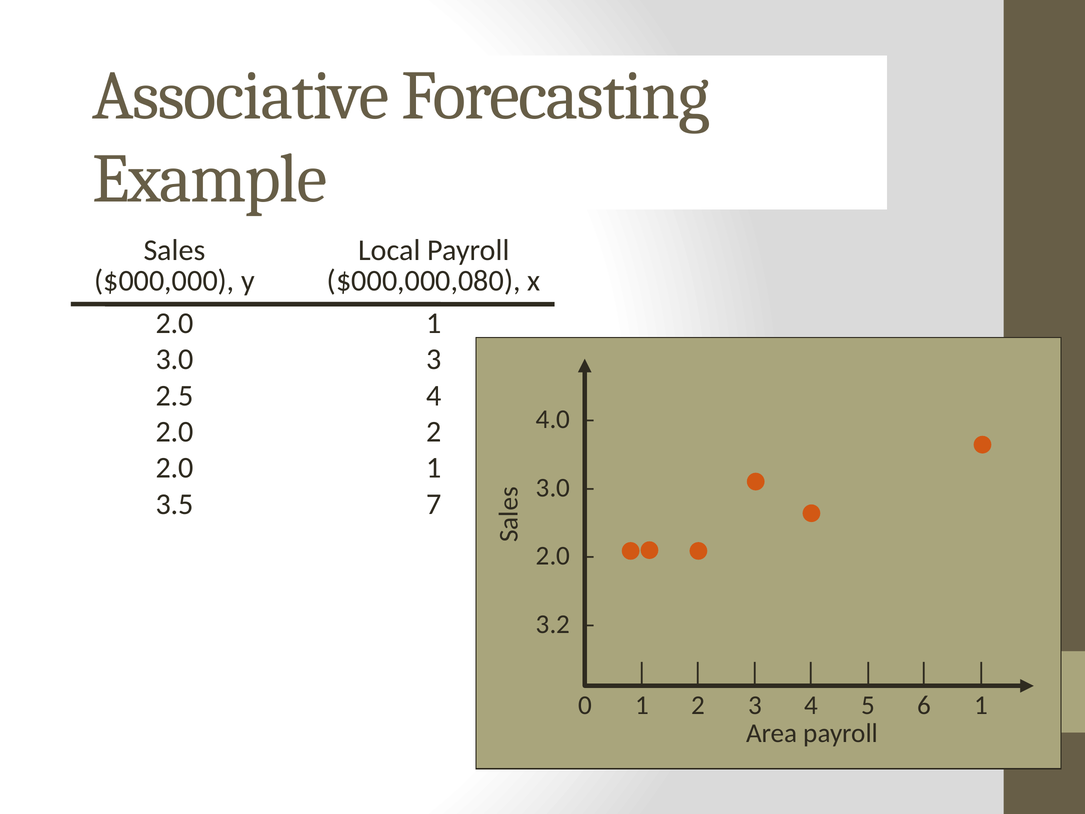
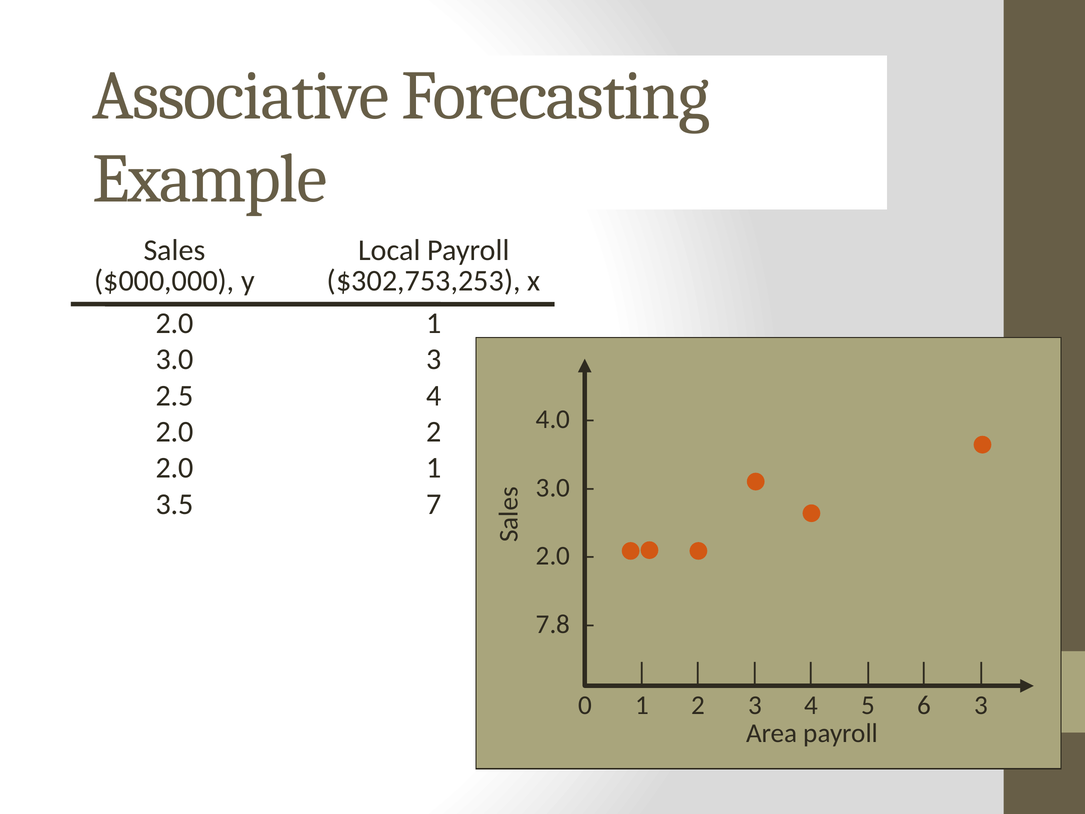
$000,000,080: $000,000,080 -> $302,753,253
3.2: 3.2 -> 7.8
6 1: 1 -> 3
